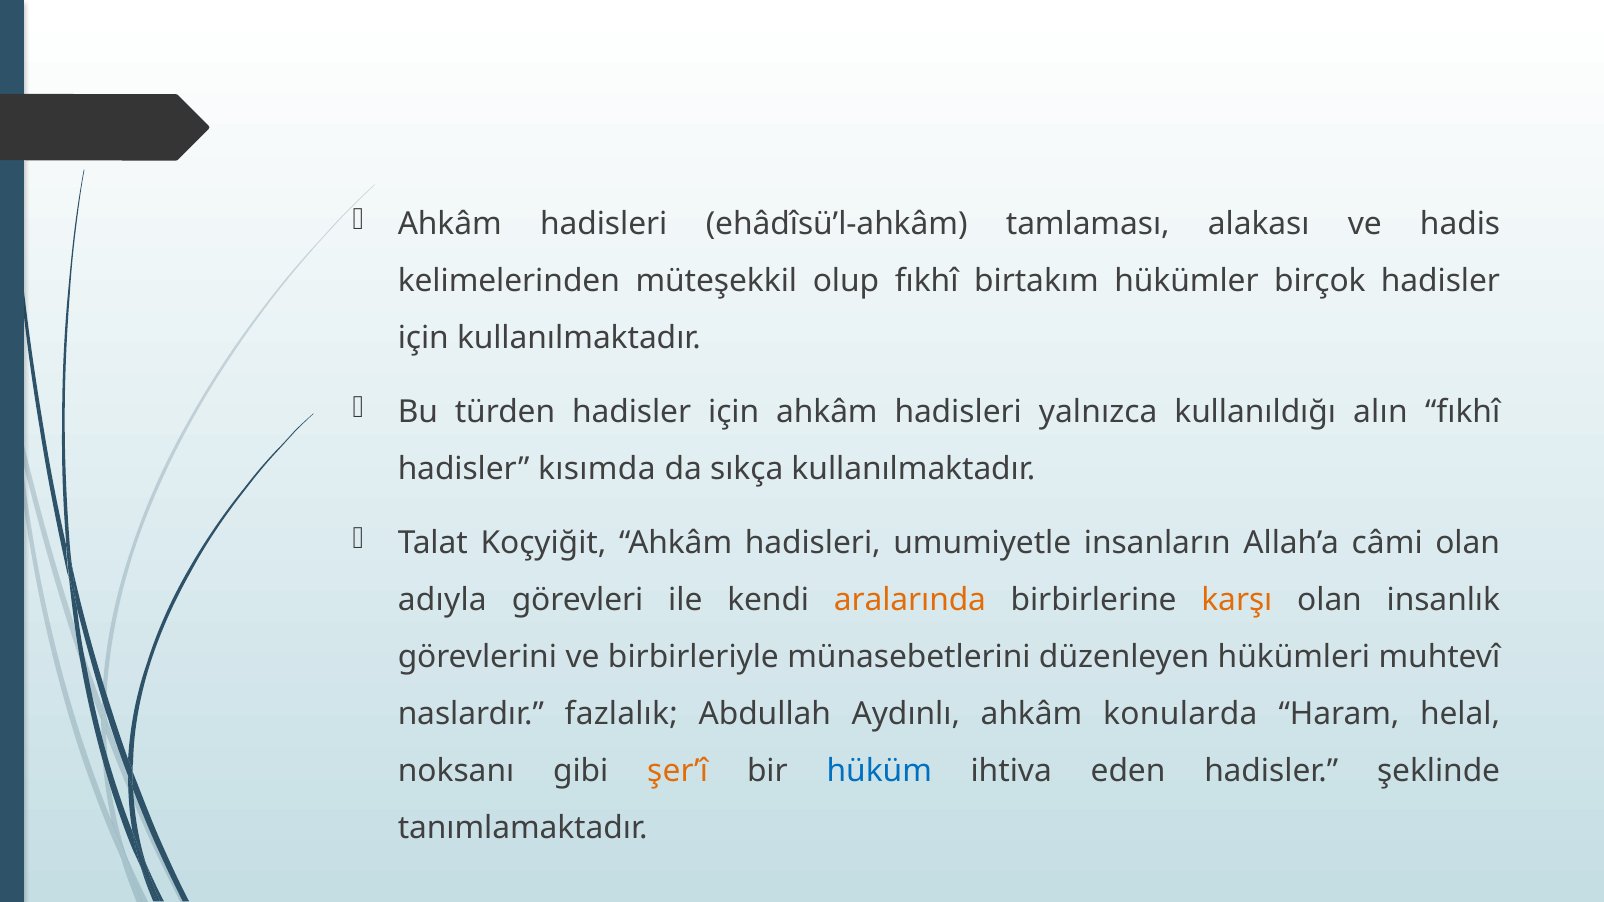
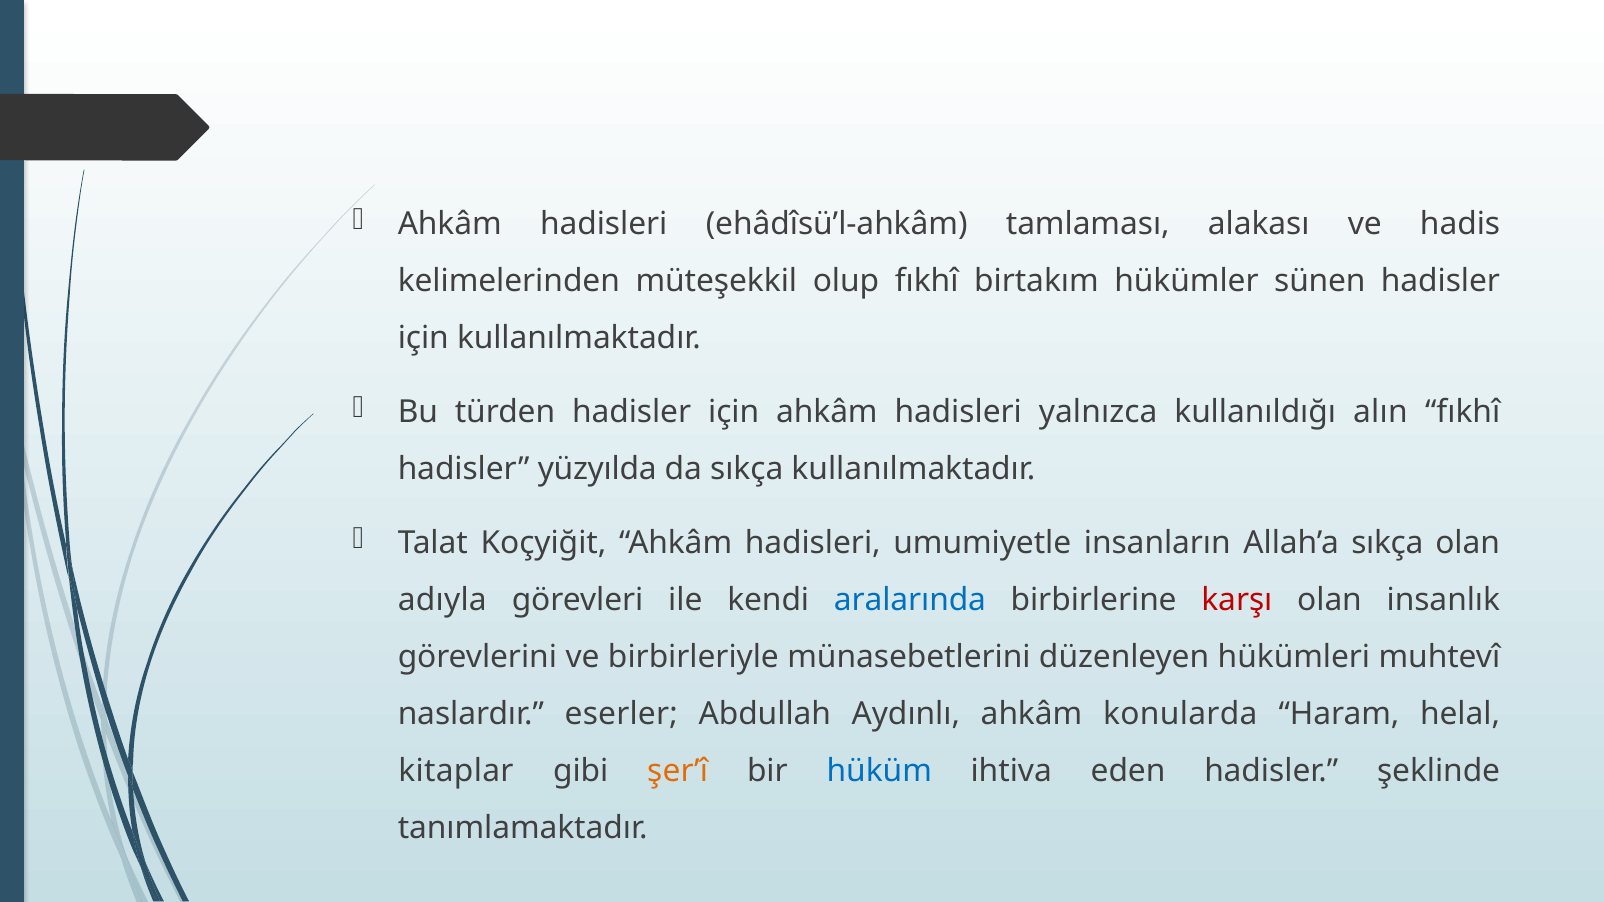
birçok: birçok -> sünen
kısımda: kısımda -> yüzyılda
Allah’a câmi: câmi -> sıkça
aralarında colour: orange -> blue
karşı colour: orange -> red
fazlalık: fazlalık -> eserler
noksanı: noksanı -> kitaplar
